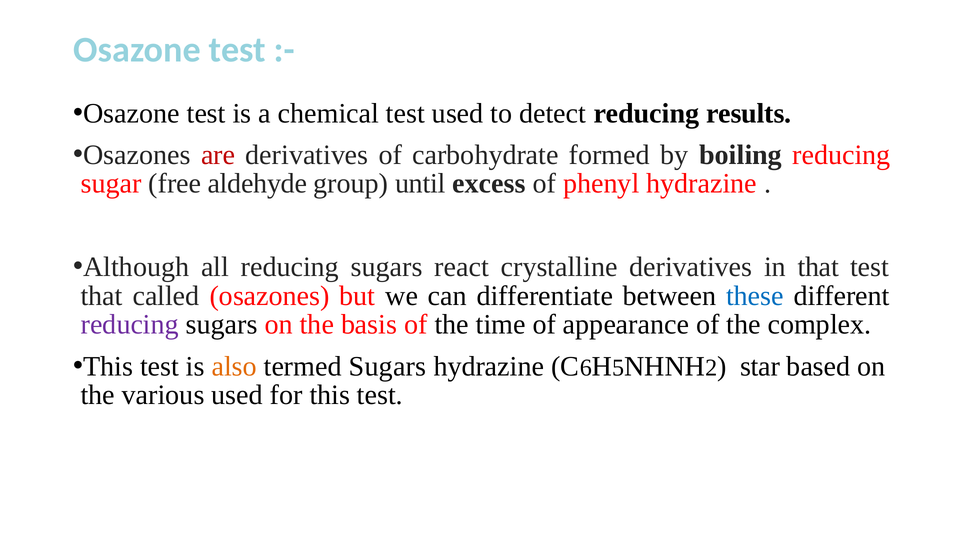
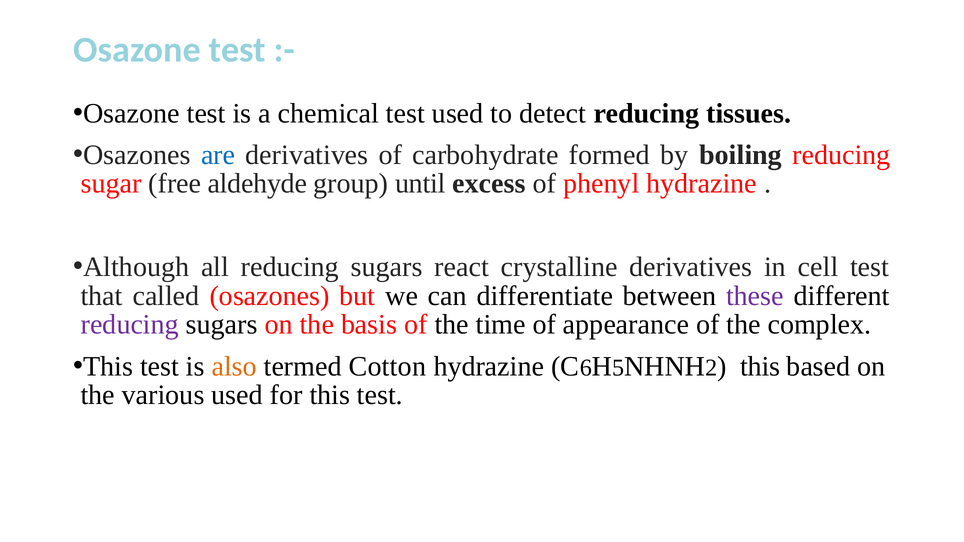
results: results -> tissues
are colour: red -> blue
in that: that -> cell
these colour: blue -> purple
termed Sugars: Sugars -> Cotton
star at (760, 366): star -> this
